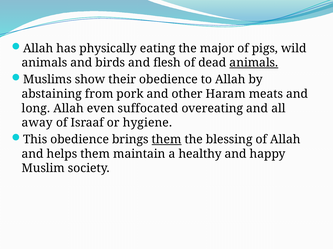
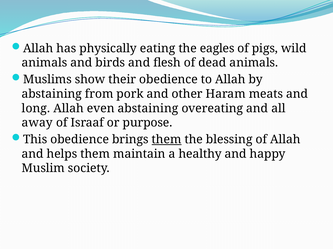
major: major -> eagles
animals at (254, 63) underline: present -> none
even suffocated: suffocated -> abstaining
hygiene: hygiene -> purpose
